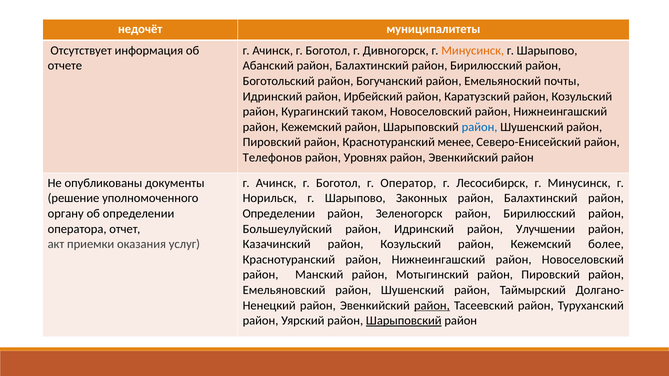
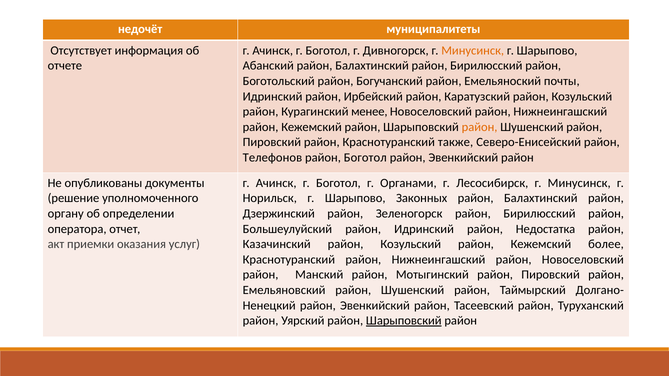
таком: таком -> менее
район at (480, 127) colour: blue -> orange
менее: менее -> также
район Уровнях: Уровнях -> Боготол
Оператор: Оператор -> Органами
Определении at (279, 214): Определении -> Дзержинский
Улучшении: Улучшении -> Недостатка
район at (432, 306) underline: present -> none
